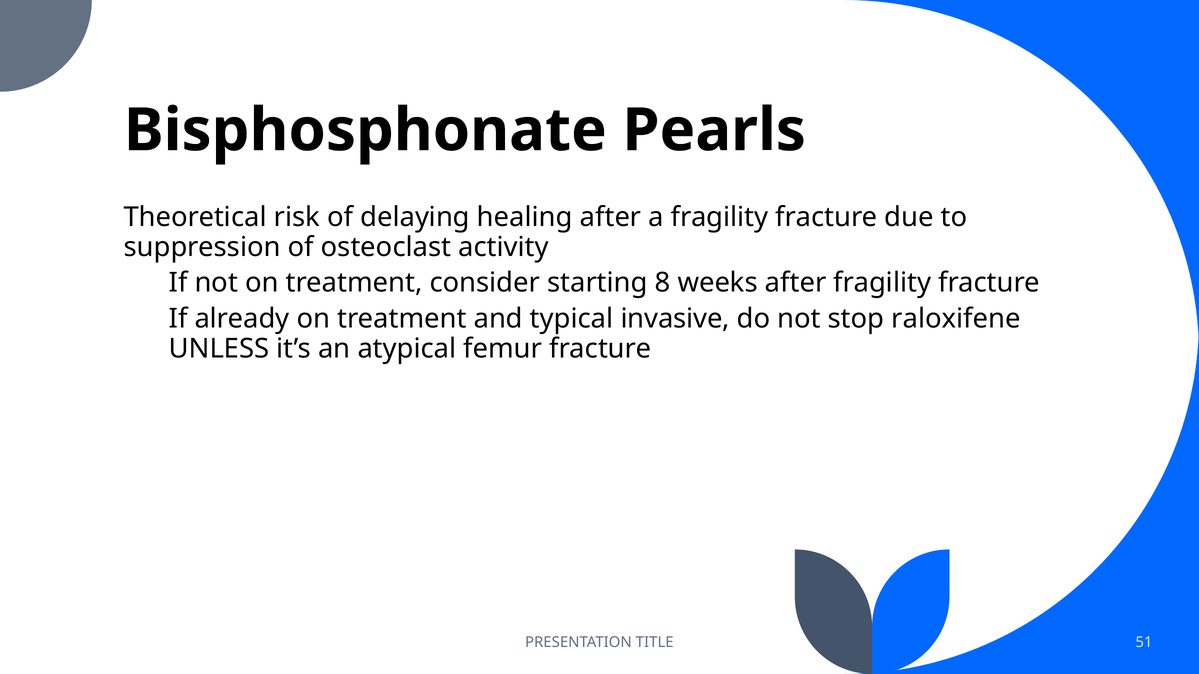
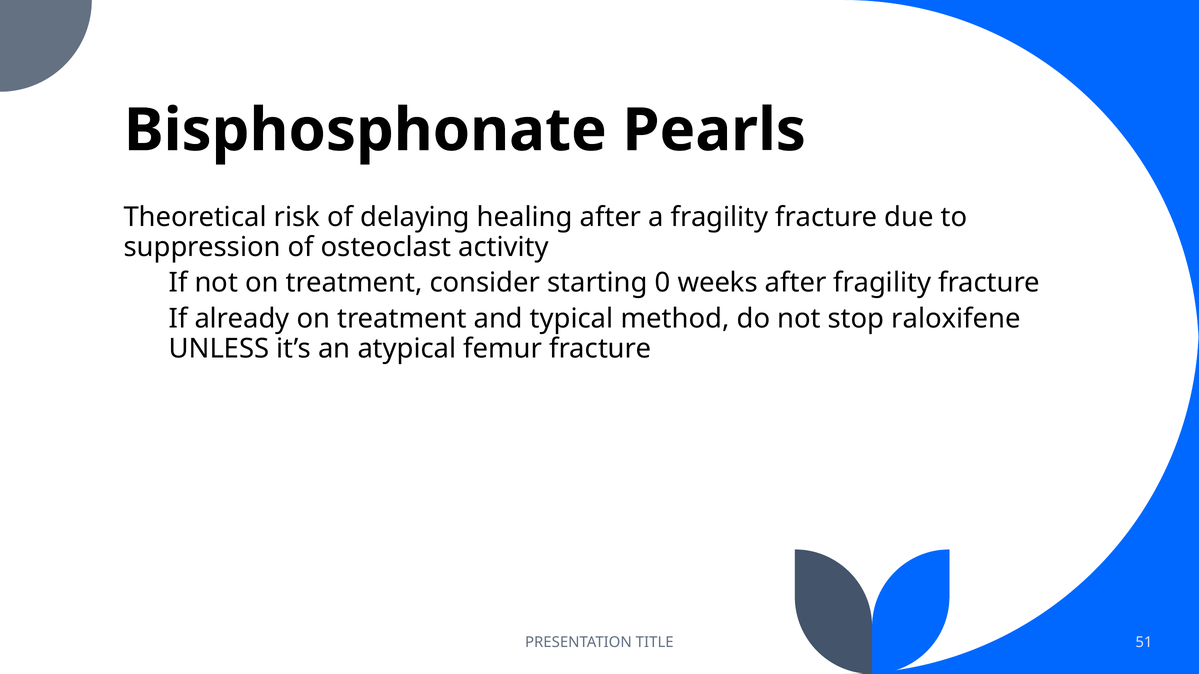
8: 8 -> 0
invasive: invasive -> method
